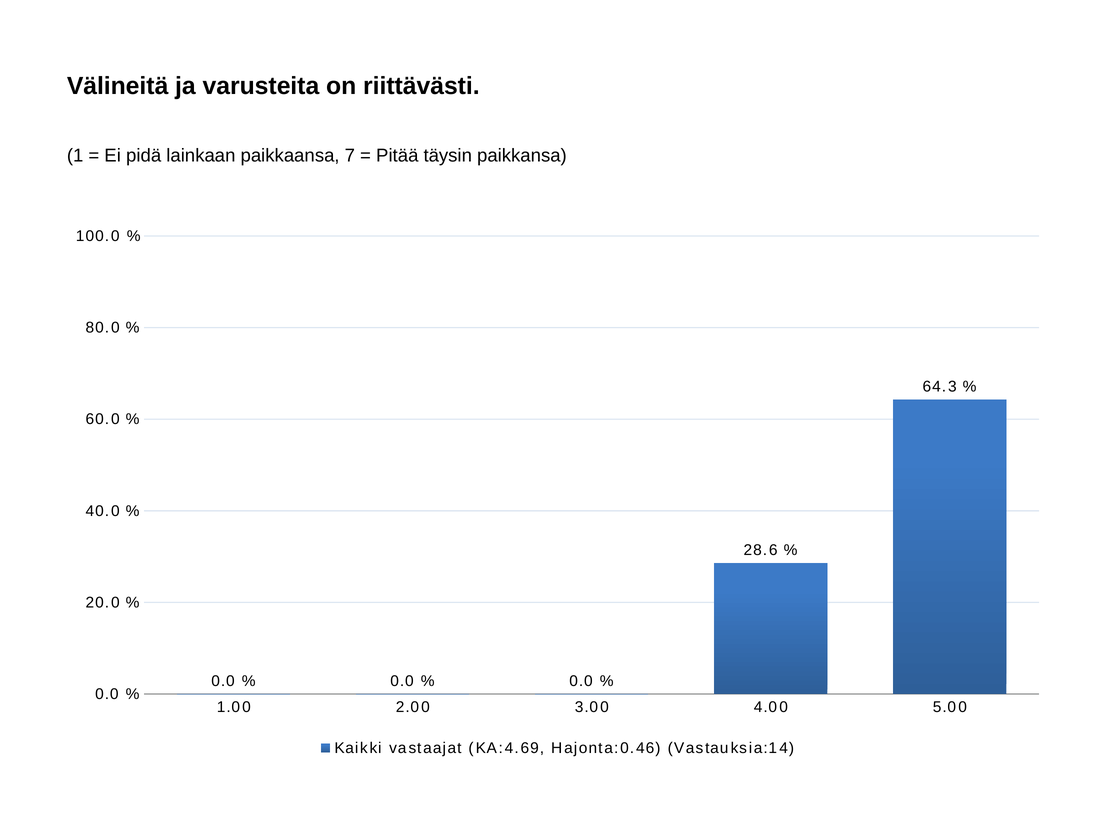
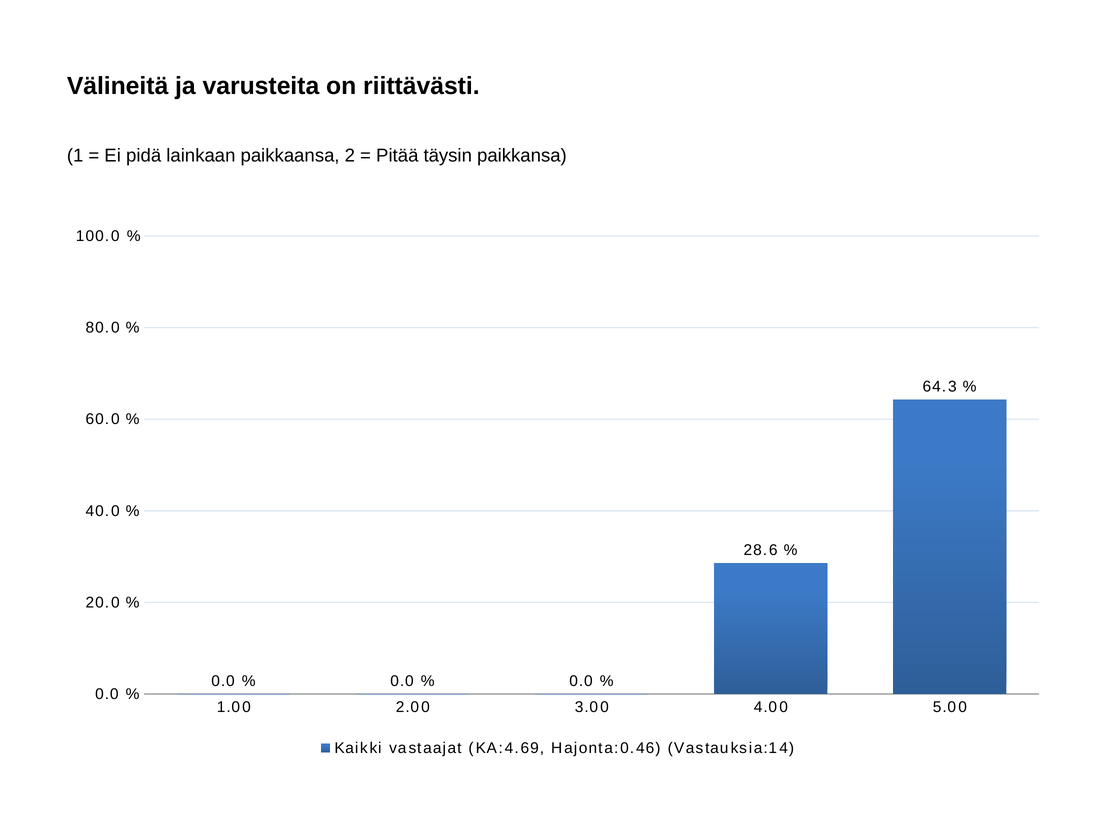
7: 7 -> 2
